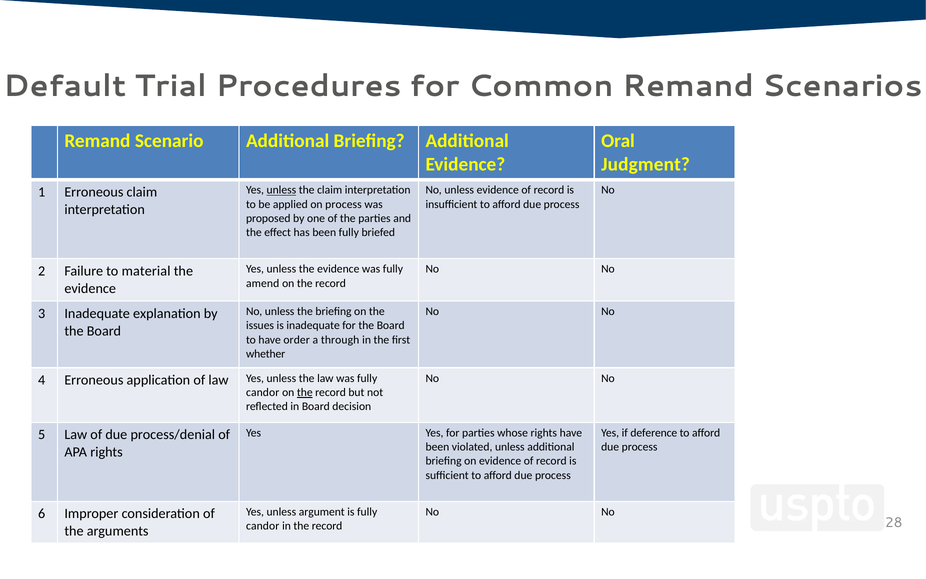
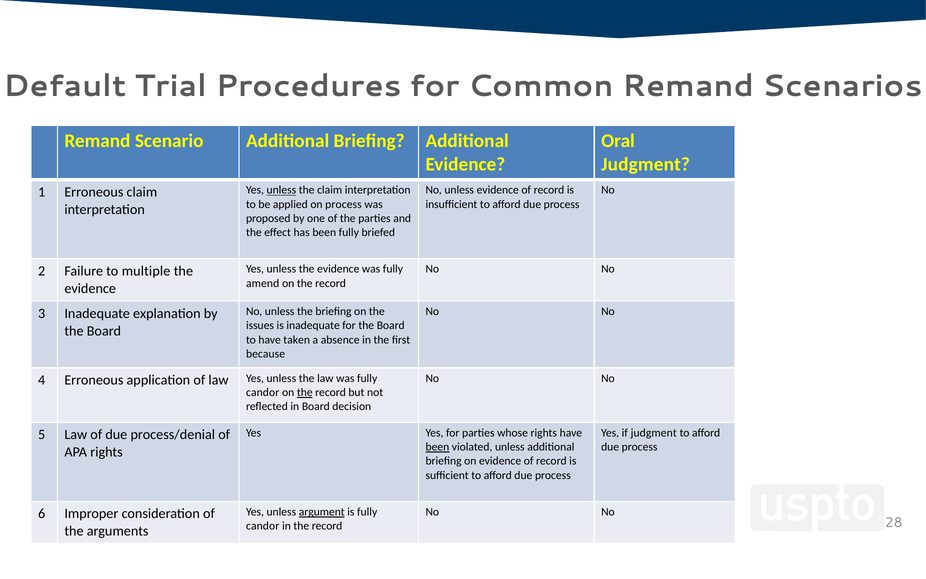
material: material -> multiple
order: order -> taken
through: through -> absence
whether: whether -> because
if deference: deference -> judgment
been at (437, 447) underline: none -> present
argument underline: none -> present
